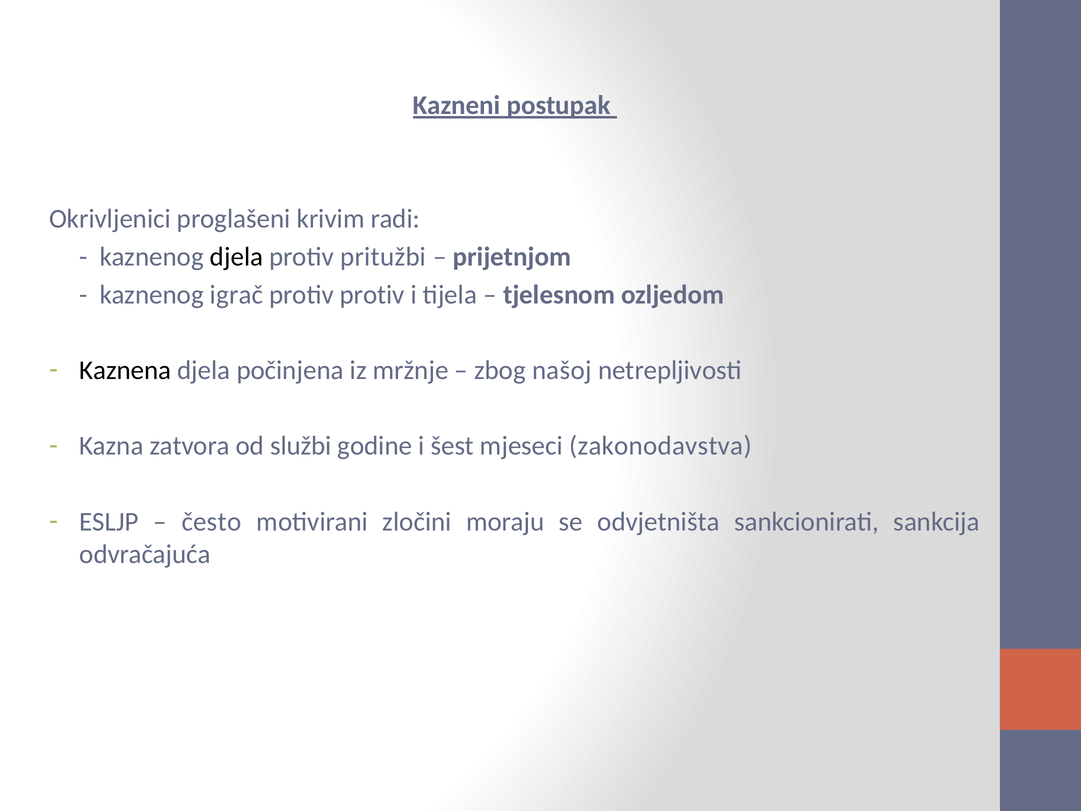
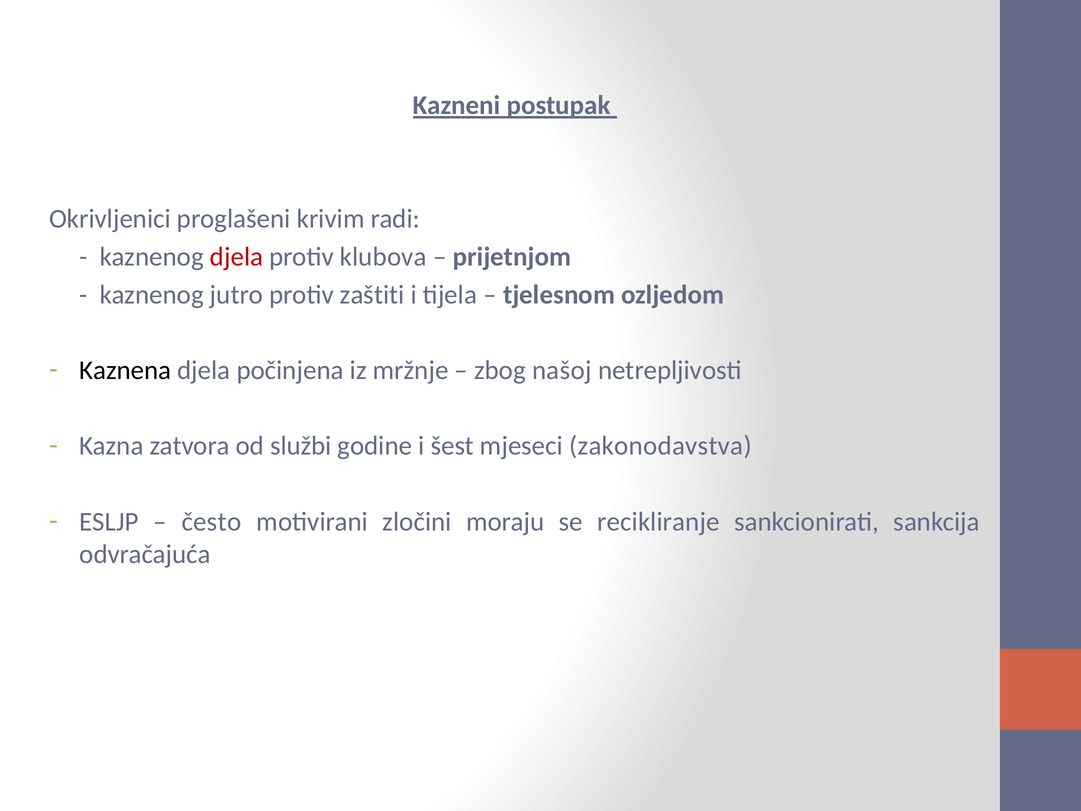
djela at (237, 257) colour: black -> red
pritužbi: pritužbi -> klubova
igrač: igrač -> jutro
protiv protiv: protiv -> zaštiti
odvjetništa: odvjetništa -> recikliranje
